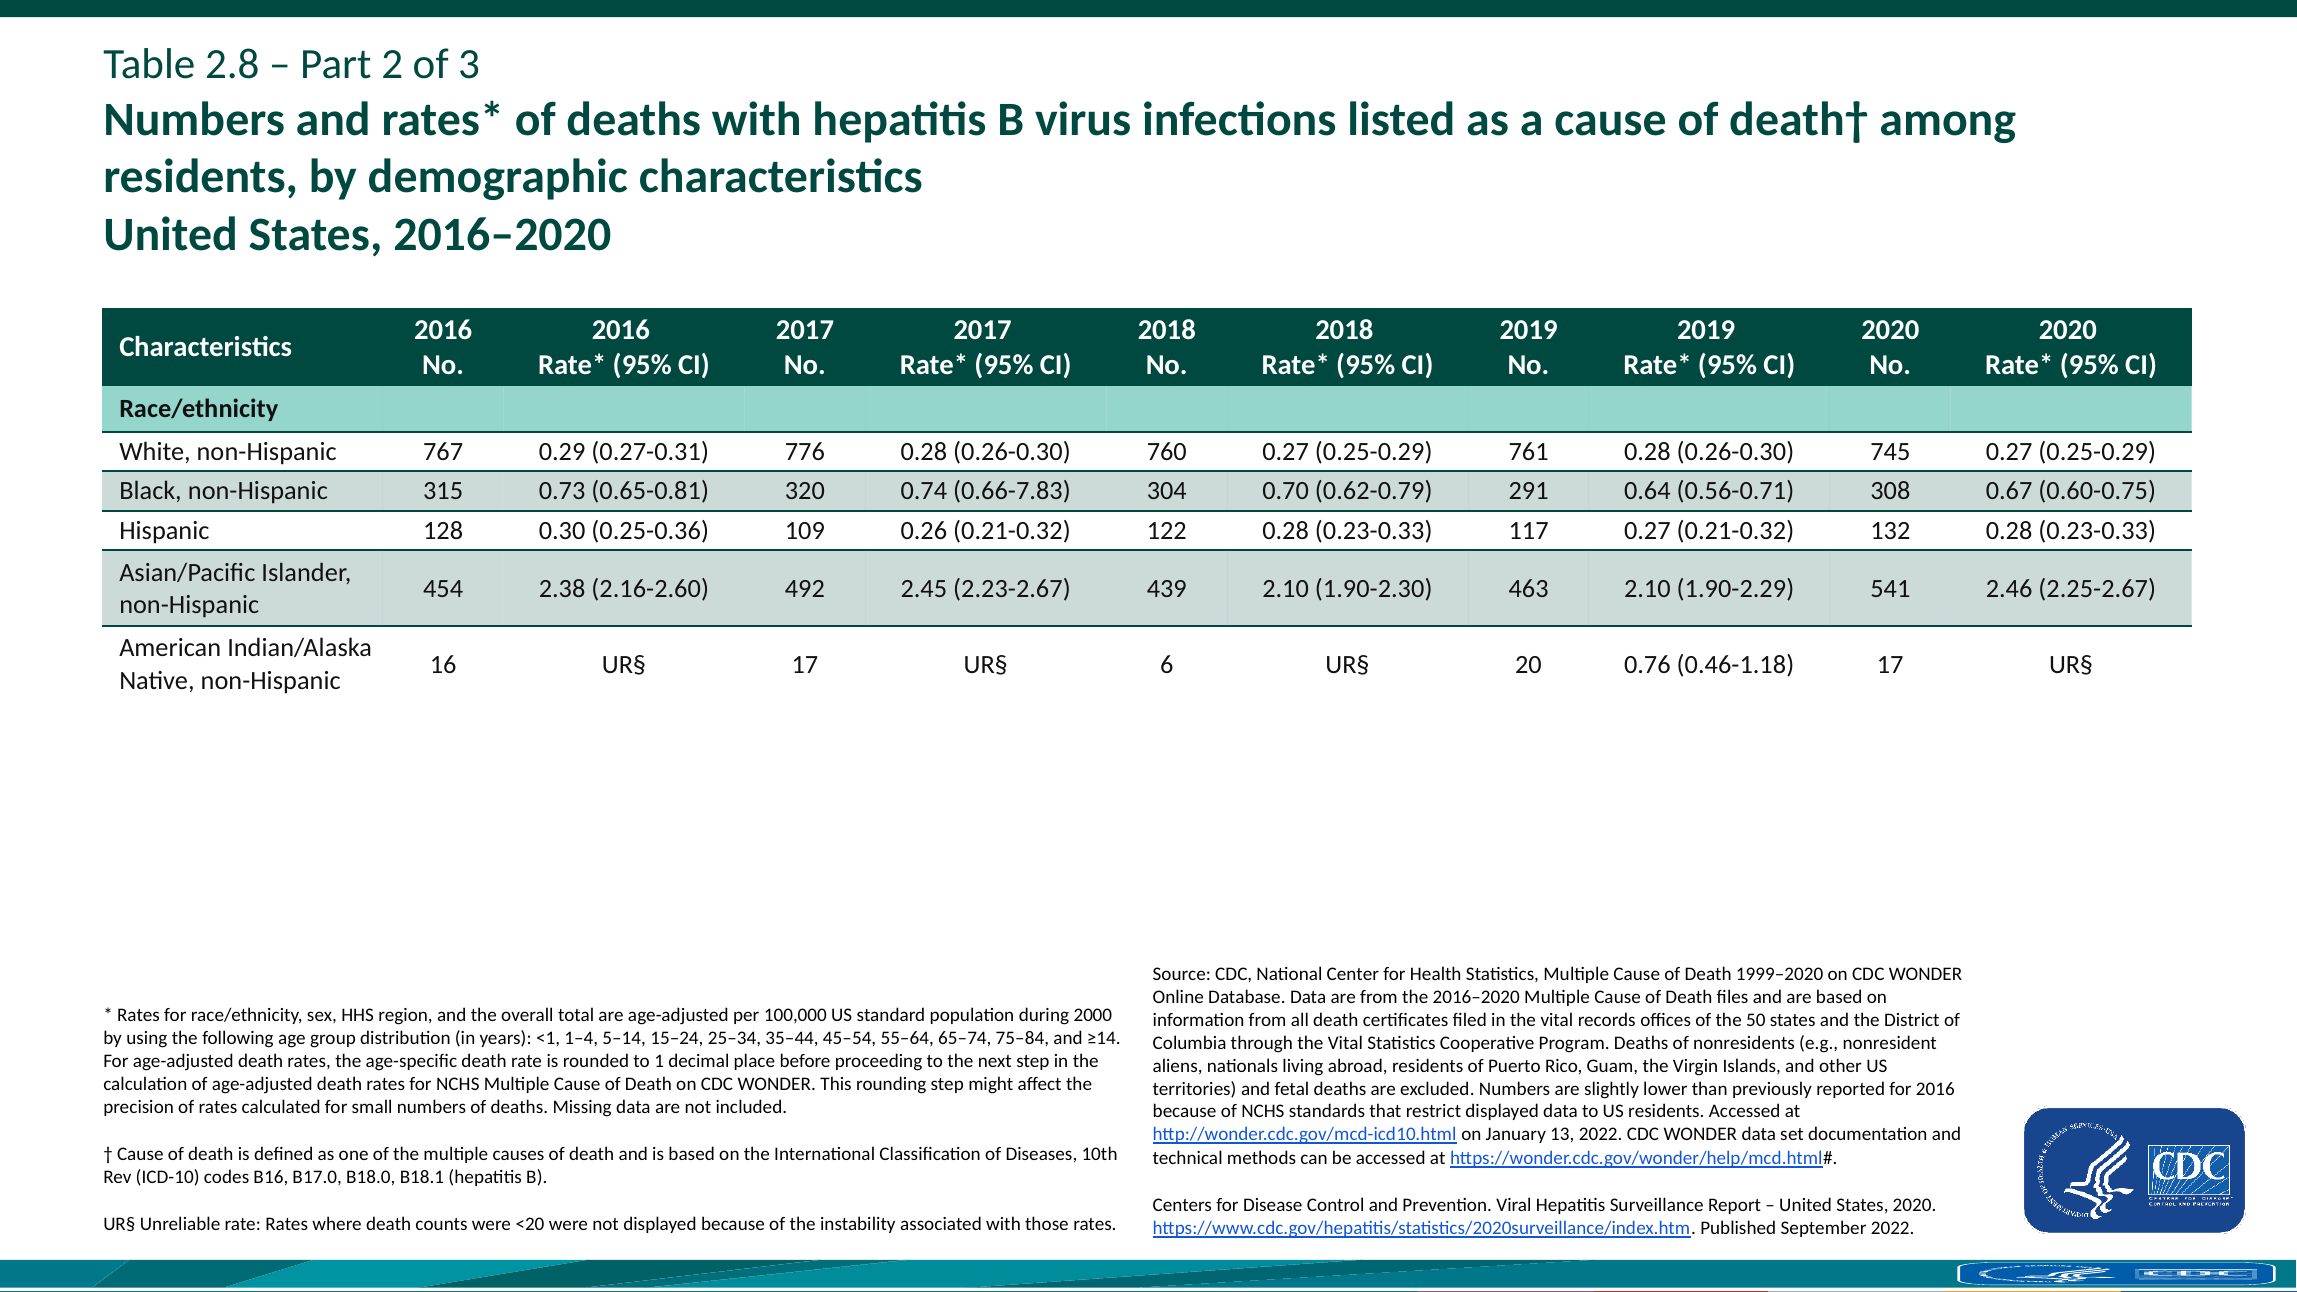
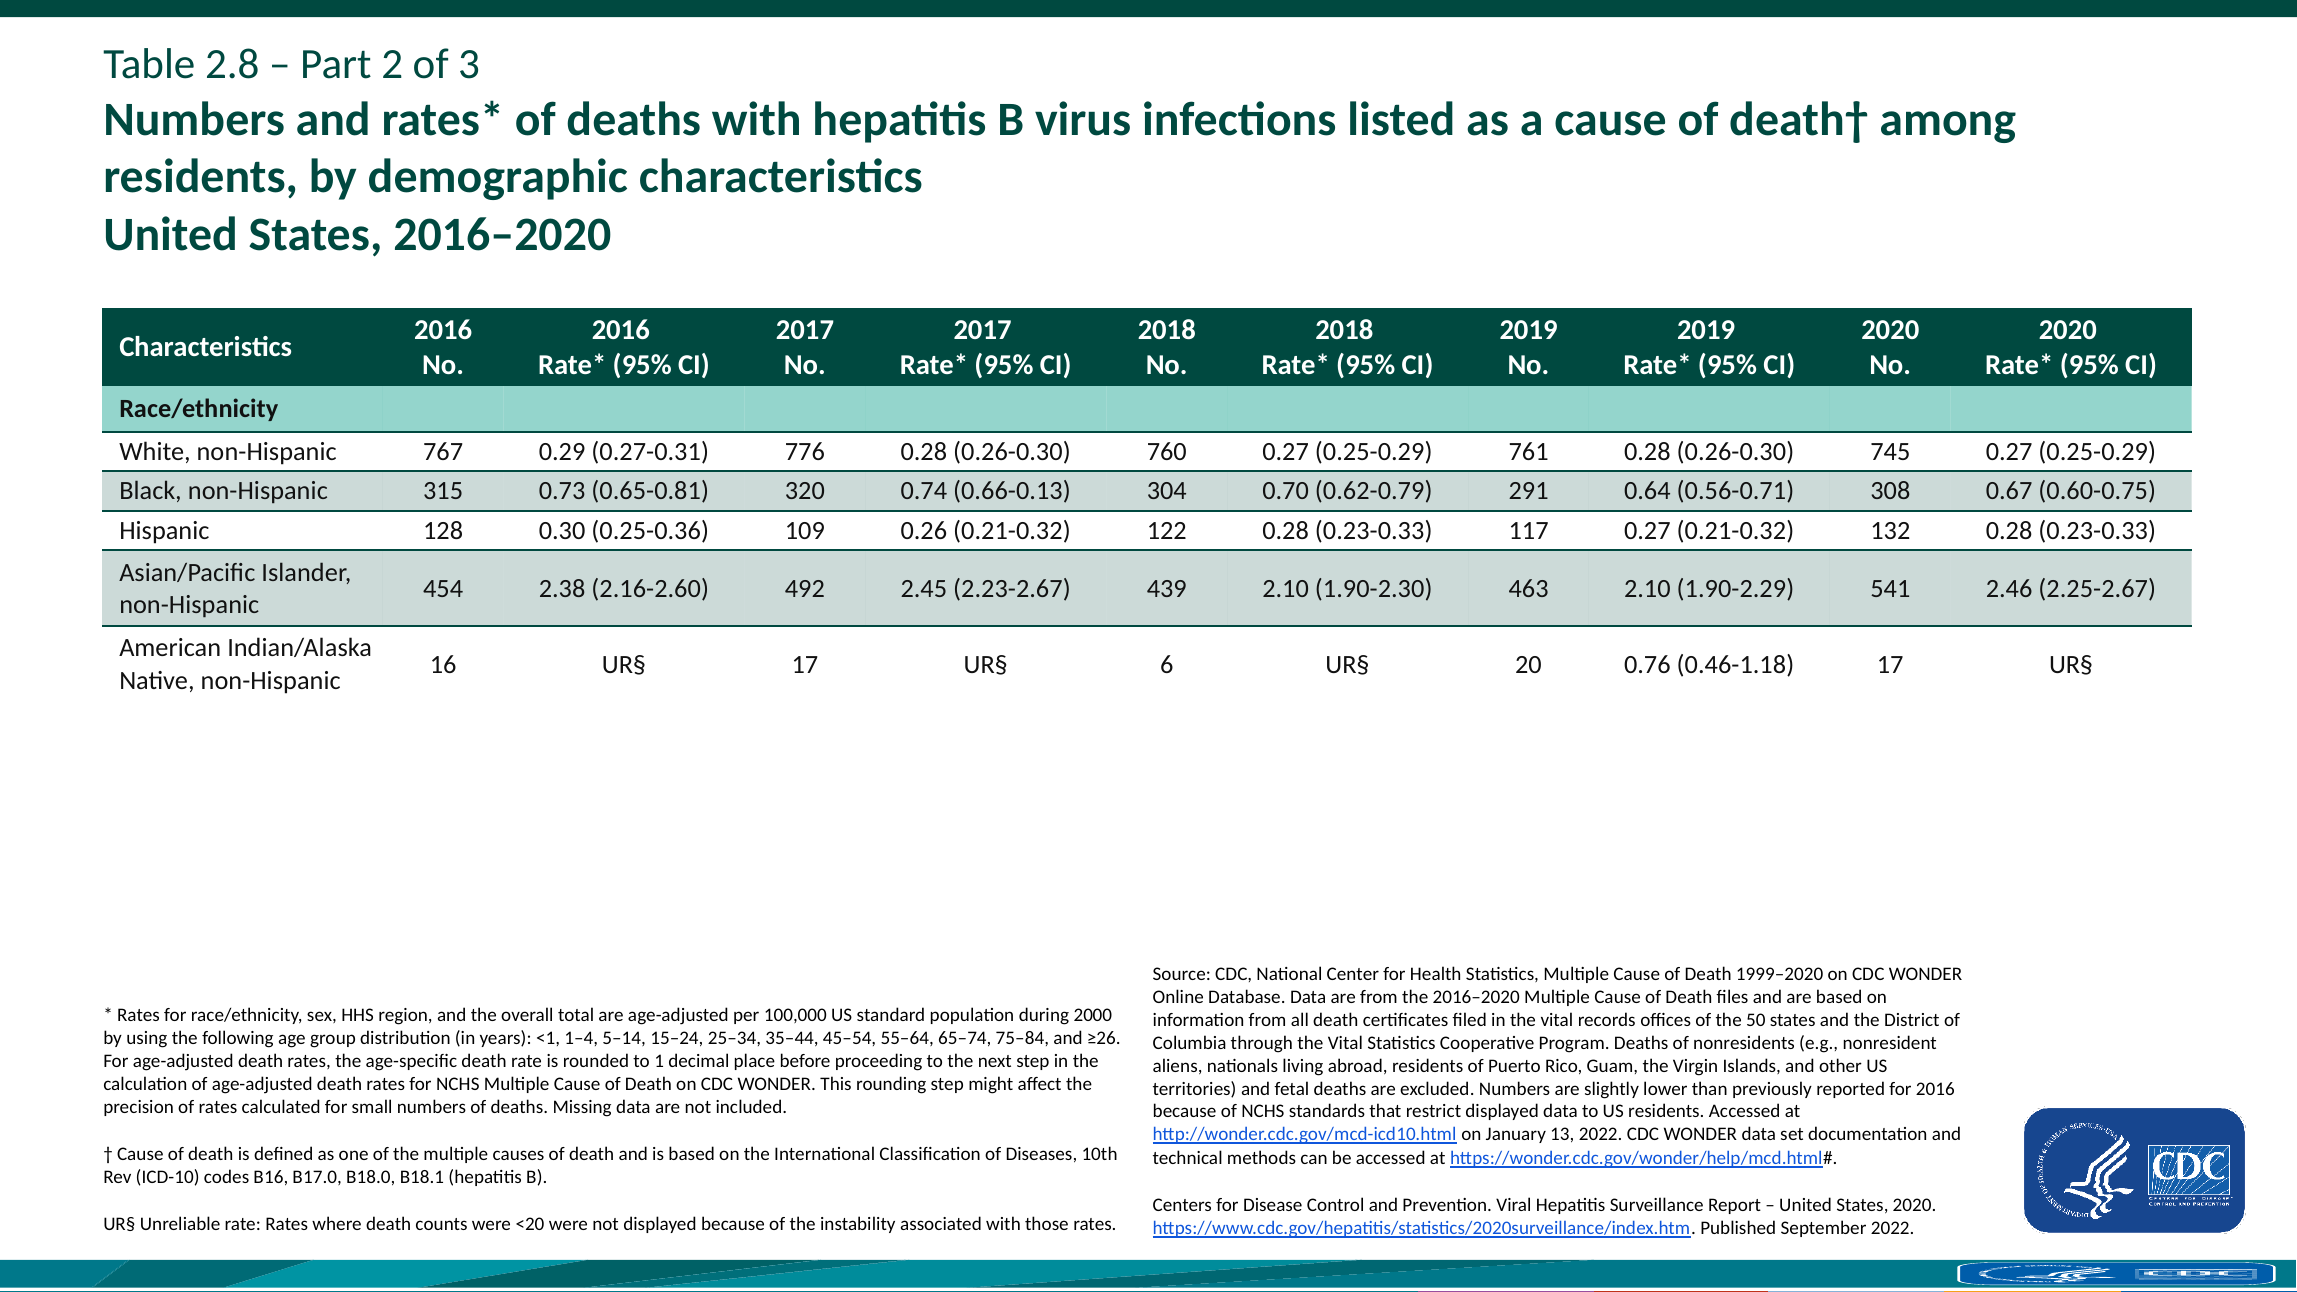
0.66-7.83: 0.66-7.83 -> 0.66-0.13
≥14: ≥14 -> ≥26
